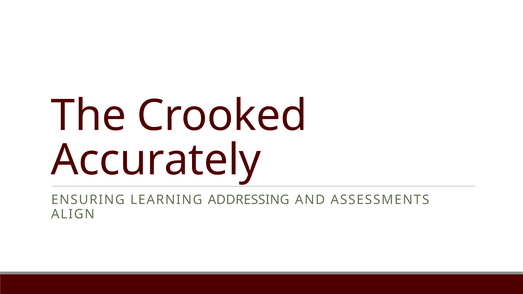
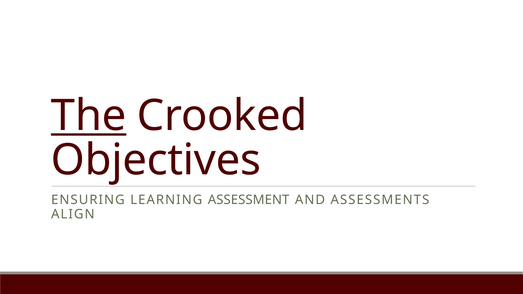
The underline: none -> present
Accurately: Accurately -> Objectives
ADDRESSING: ADDRESSING -> ASSESSMENT
